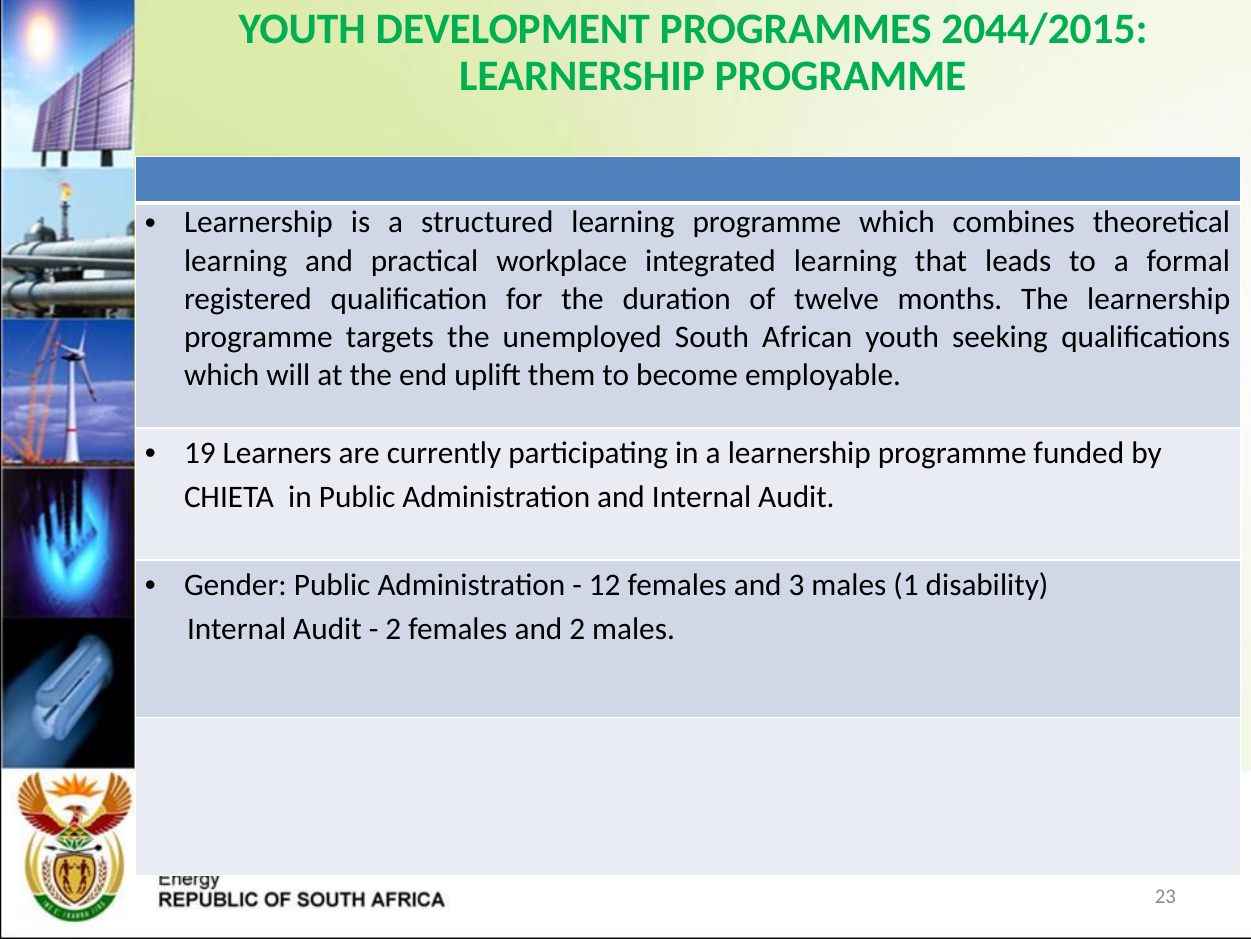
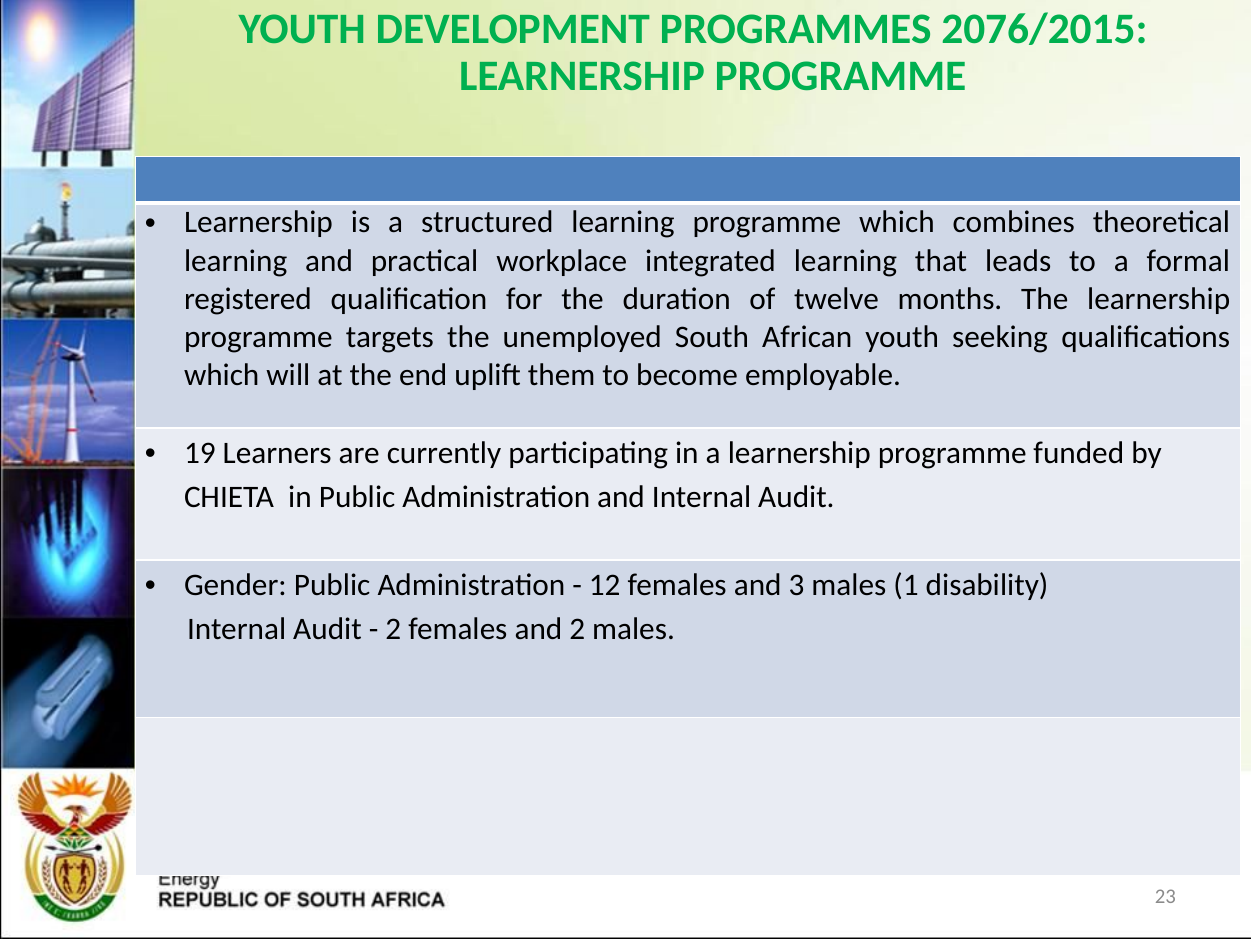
2044/2015: 2044/2015 -> 2076/2015
